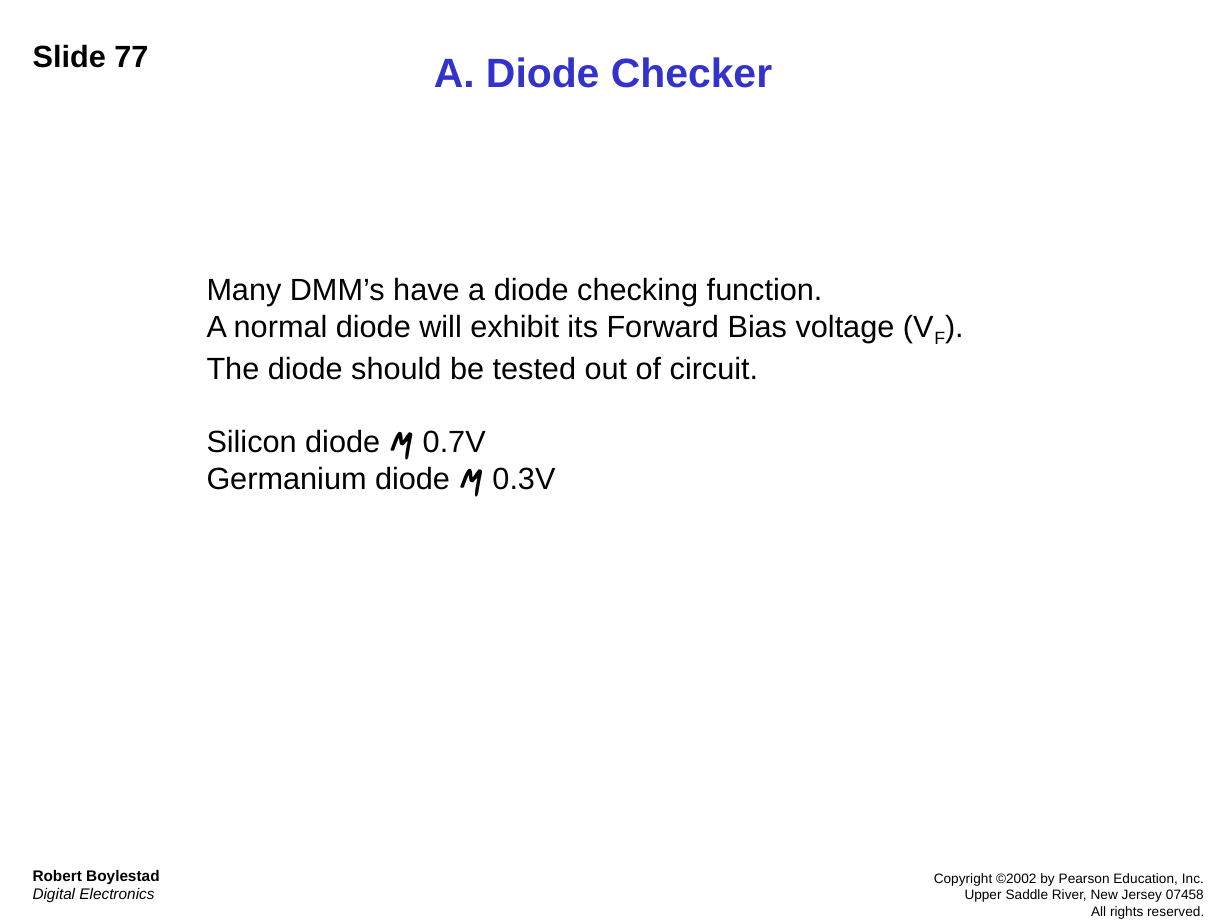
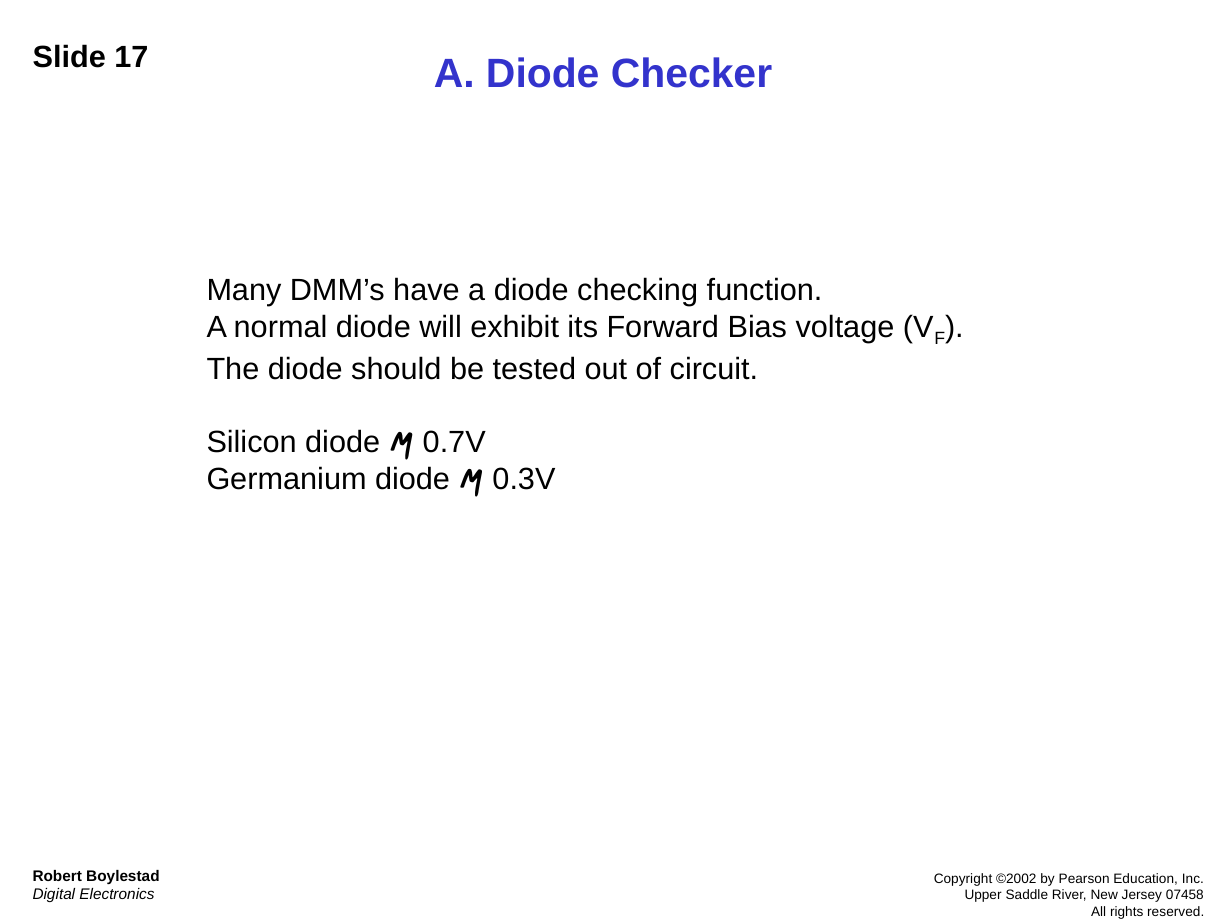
77: 77 -> 17
